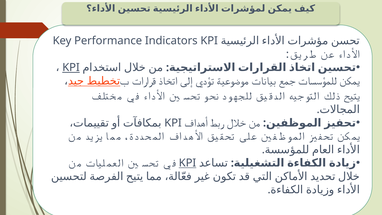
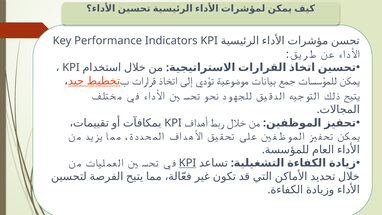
KPI at (71, 67) underline: present -> none
